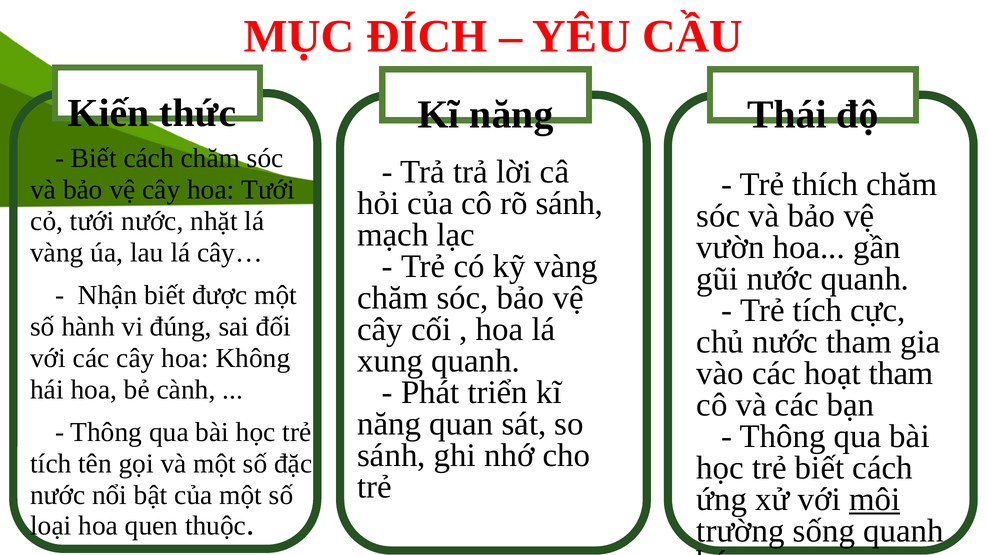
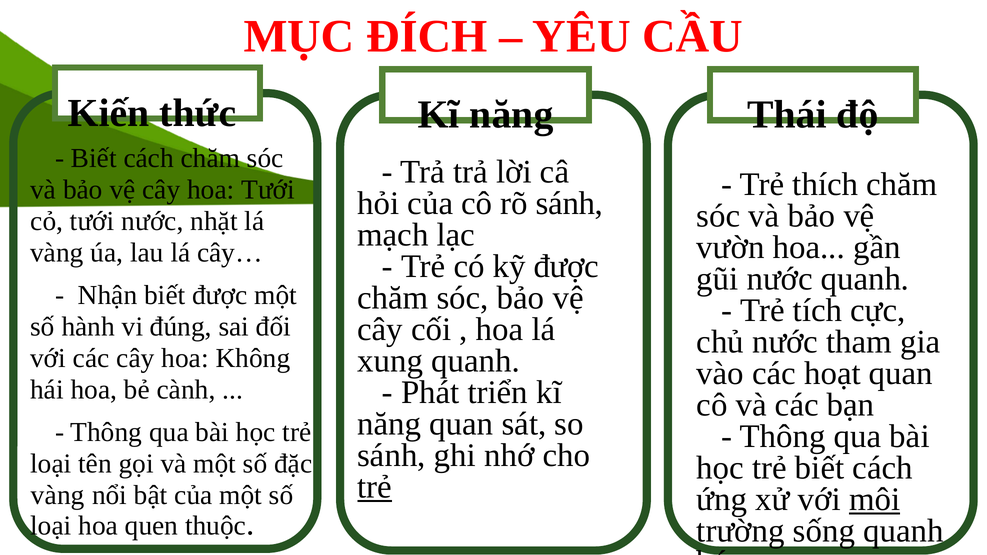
kỹ vàng: vàng -> được
hoạt tham: tham -> quan
tích at (51, 464): tích -> loại
trẻ at (375, 487) underline: none -> present
nước at (58, 495): nước -> vàng
